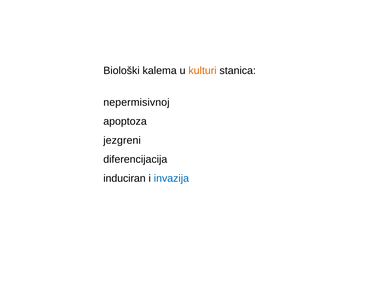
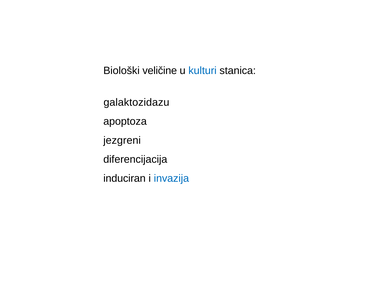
kalema: kalema -> veličine
kulturi colour: orange -> blue
nepermisivnoj: nepermisivnoj -> galaktozidazu
